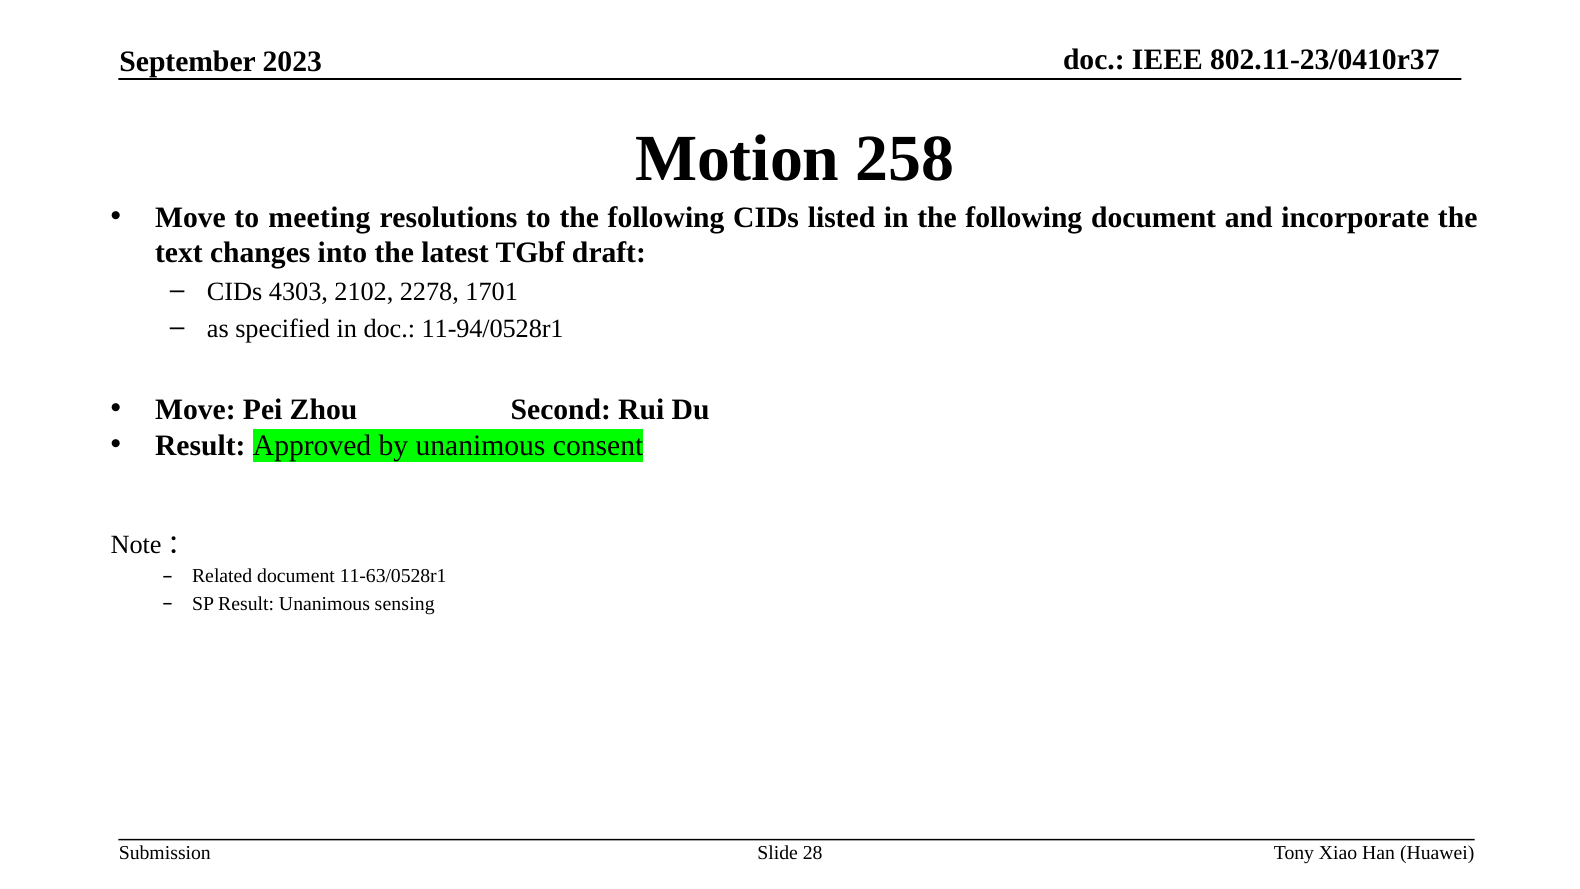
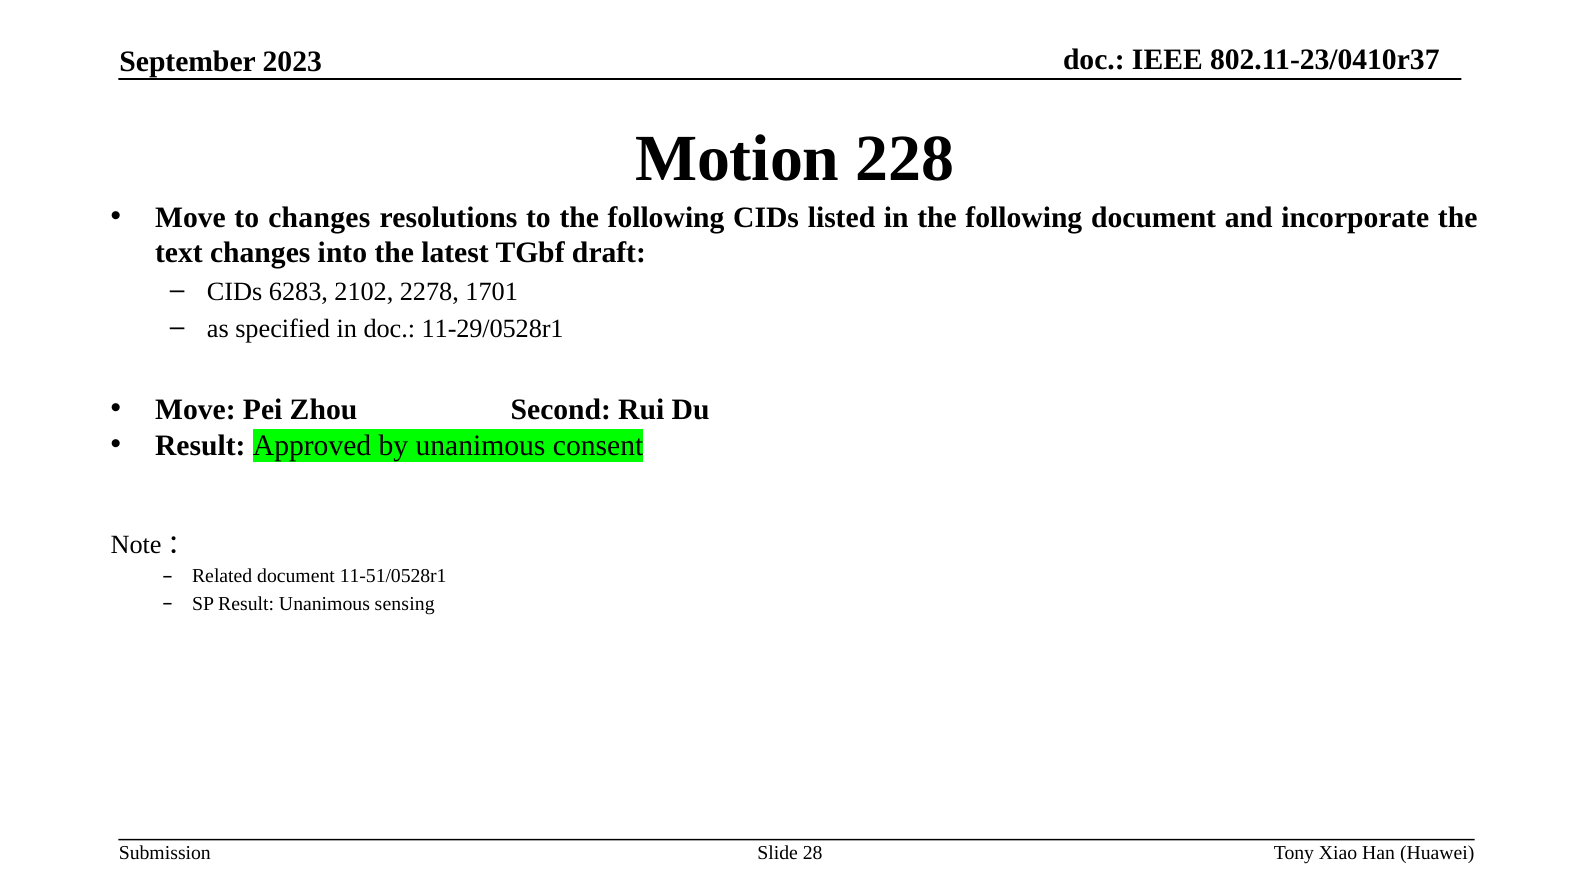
258: 258 -> 228
to meeting: meeting -> changes
4303: 4303 -> 6283
11-94/0528r1: 11-94/0528r1 -> 11-29/0528r1
11-63/0528r1: 11-63/0528r1 -> 11-51/0528r1
